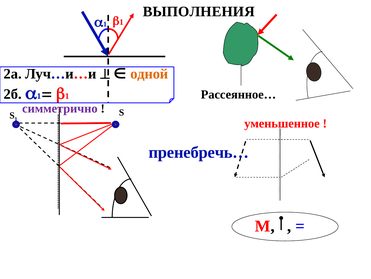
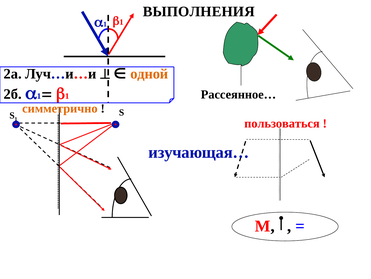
симметрично colour: purple -> orange
уменьшенное: уменьшенное -> пользоваться
пренебречь…: пренебречь… -> изучающая…
